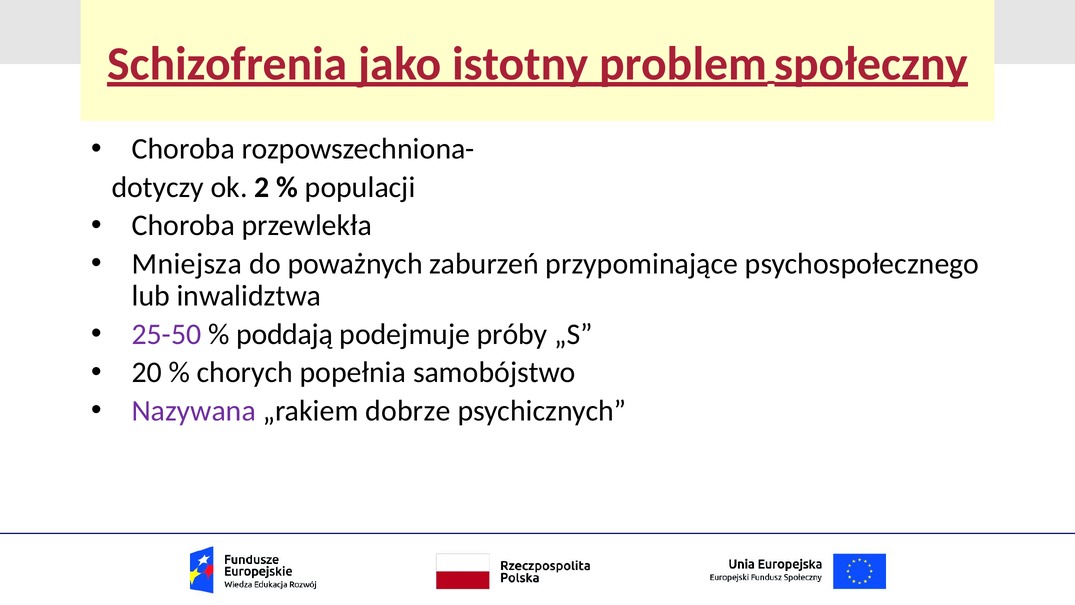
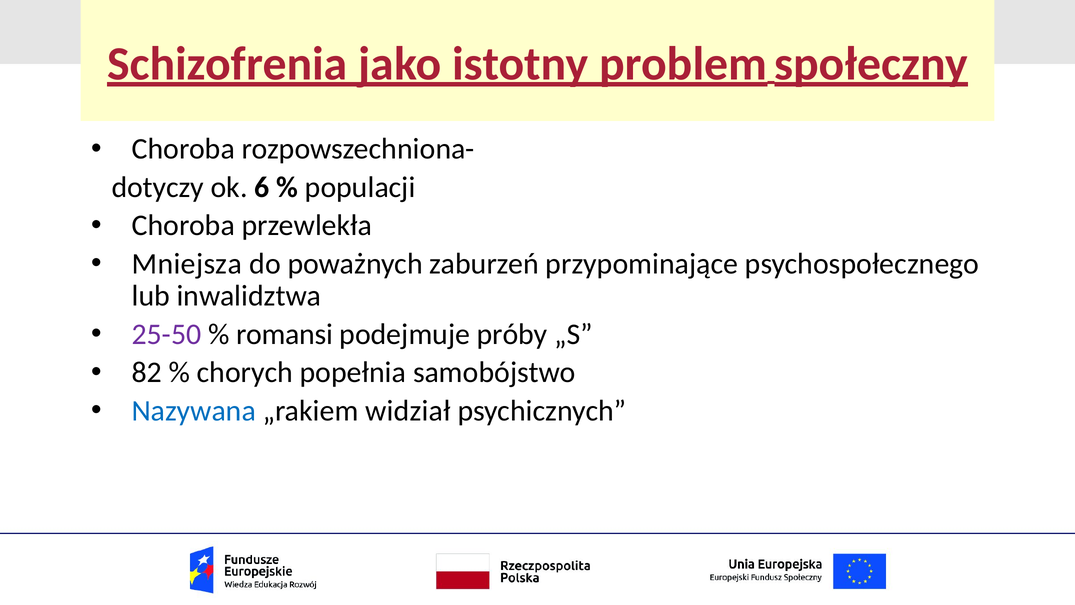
2: 2 -> 6
poddają: poddają -> romansi
20: 20 -> 82
Nazywana colour: purple -> blue
dobrze: dobrze -> widział
